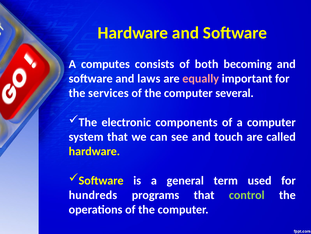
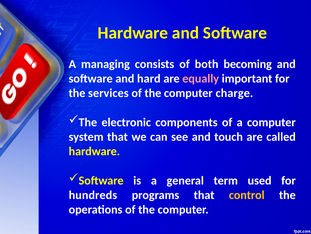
computes: computes -> managing
laws: laws -> hard
several: several -> charge
control colour: light green -> yellow
